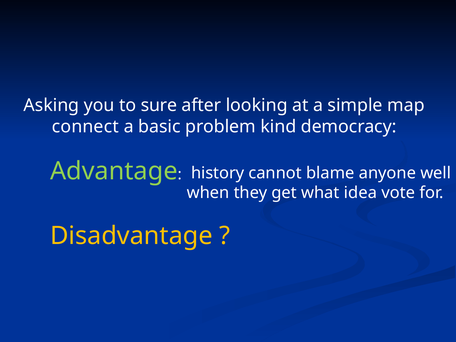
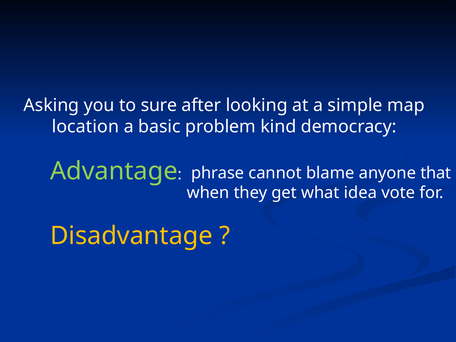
connect: connect -> location
history: history -> phrase
well: well -> that
